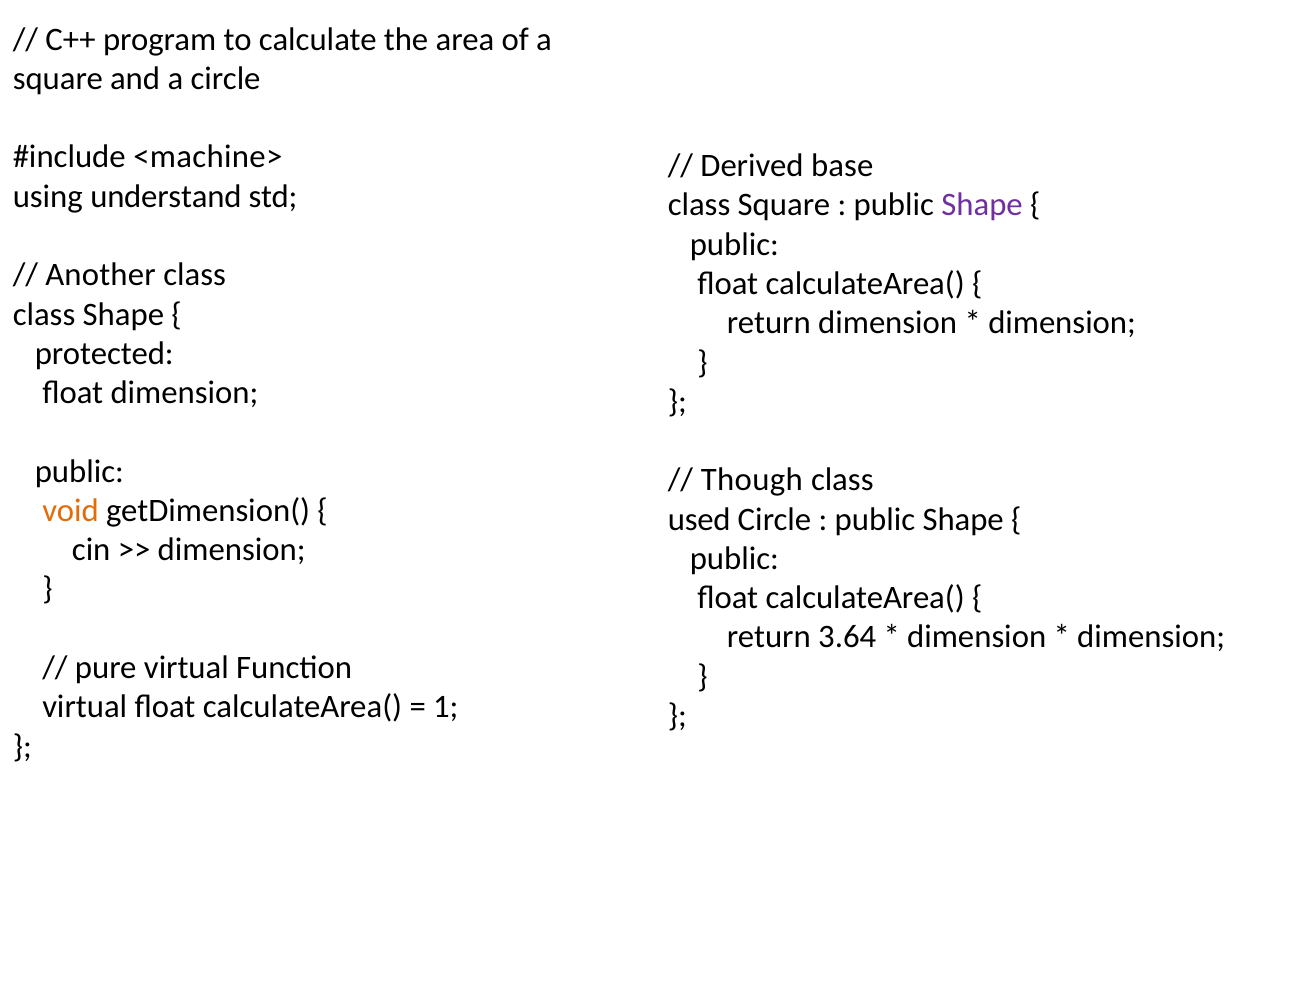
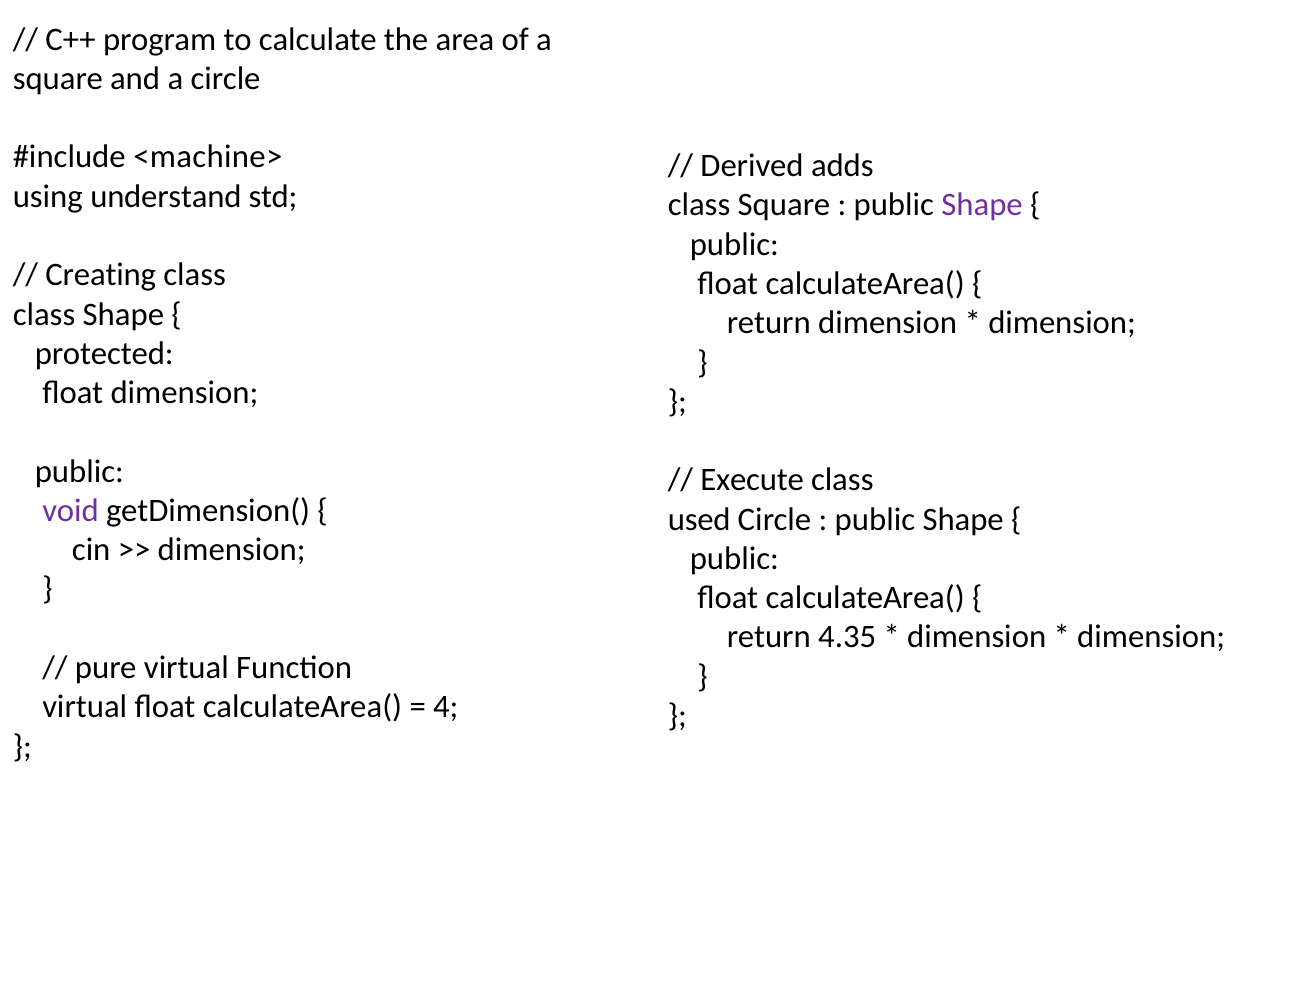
base: base -> adds
Another: Another -> Creating
Though: Though -> Execute
void colour: orange -> purple
3.64: 3.64 -> 4.35
1: 1 -> 4
